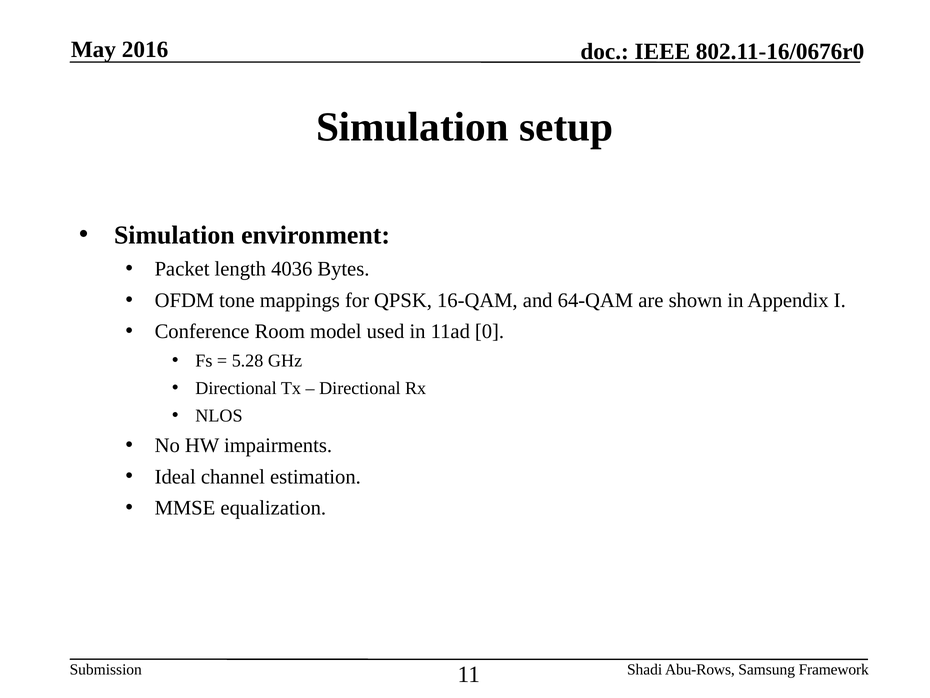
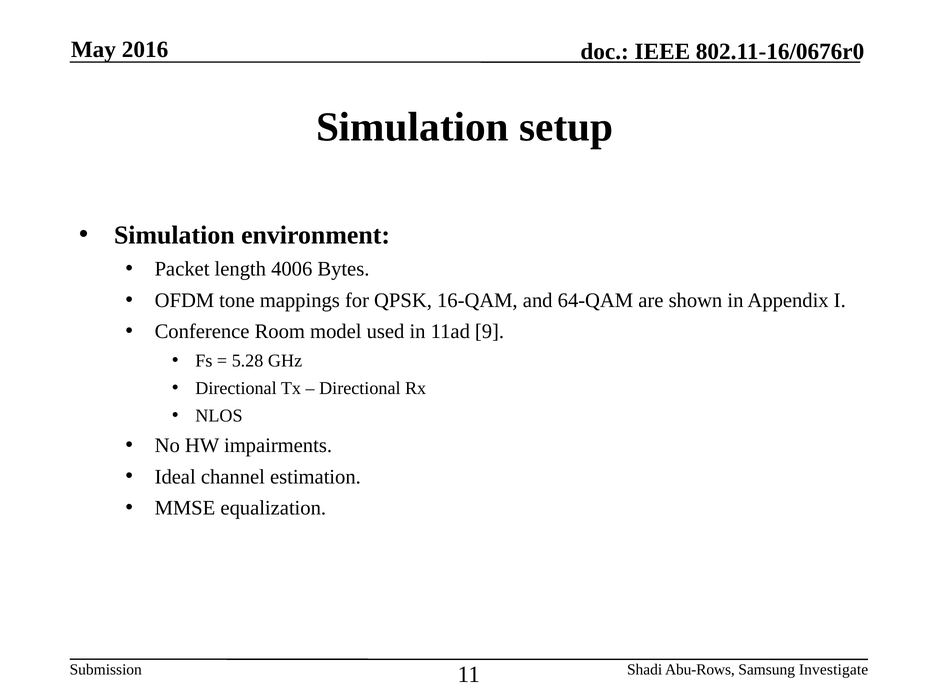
4036: 4036 -> 4006
0: 0 -> 9
Samsung Framework: Framework -> Investigate
